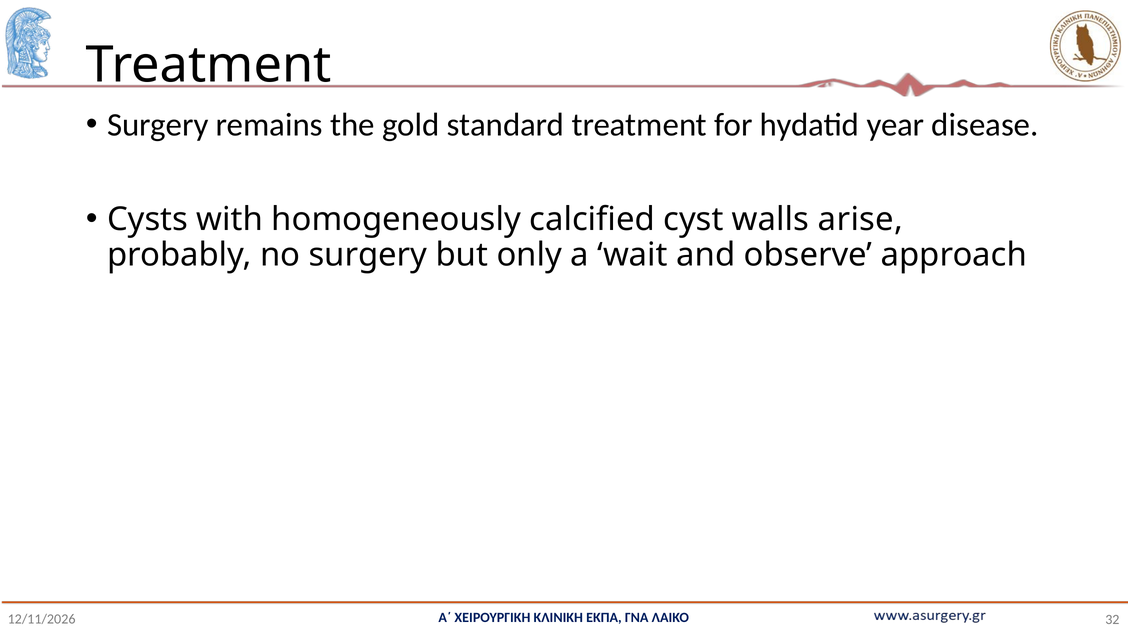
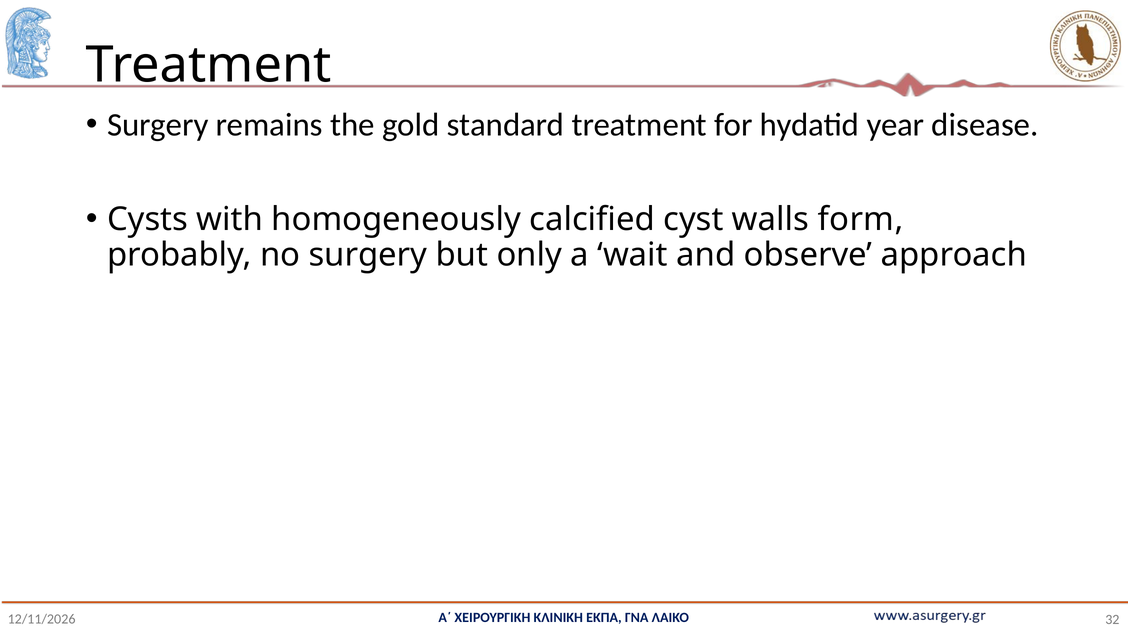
arise: arise -> form
